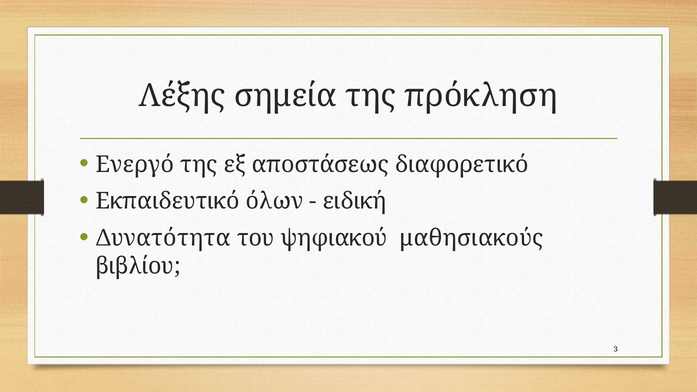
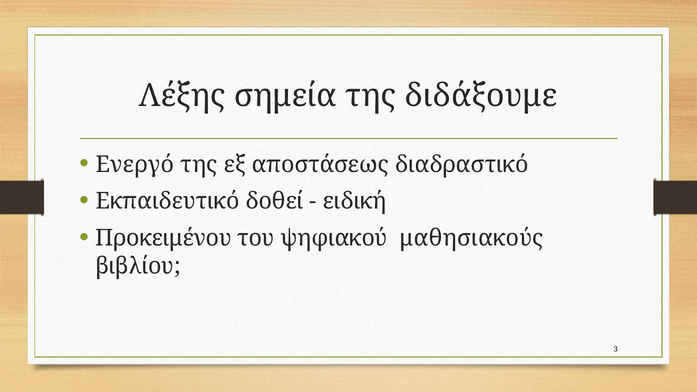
πρόκληση: πρόκληση -> διδάξουμε
διαφορετικό: διαφορετικό -> διαδραστικό
όλων: όλων -> δοθεί
Δυνατότητα: Δυνατότητα -> Προκειμένου
